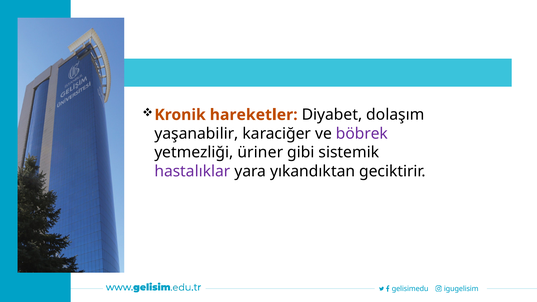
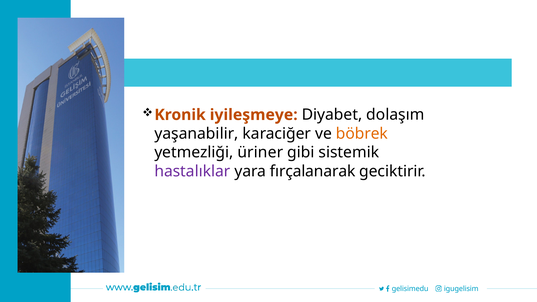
hareketler: hareketler -> iyileşmeye
böbrek colour: purple -> orange
yıkandıktan: yıkandıktan -> fırçalanarak
